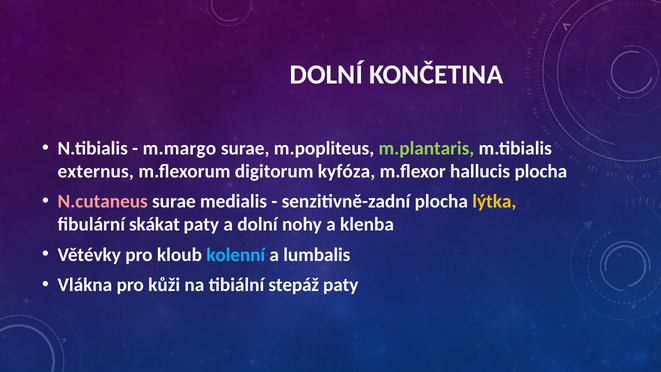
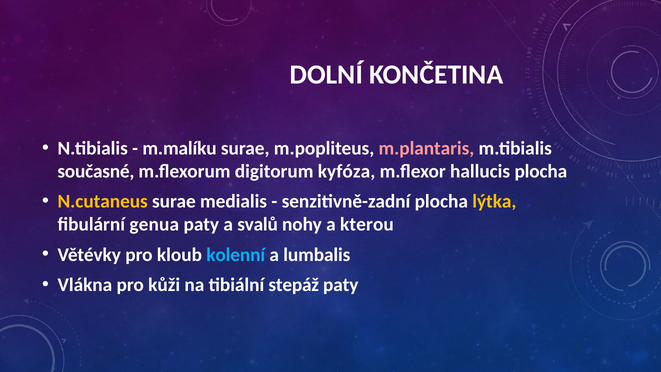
m.margo: m.margo -> m.malíku
m.plantaris colour: light green -> pink
externus: externus -> současné
N.cutaneus colour: pink -> yellow
skákat: skákat -> genua
a dolní: dolní -> svalů
klenba: klenba -> kterou
